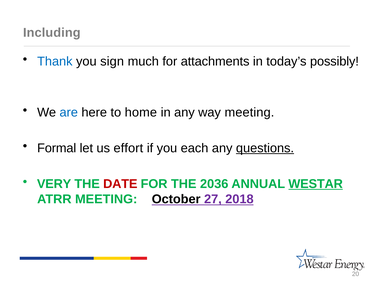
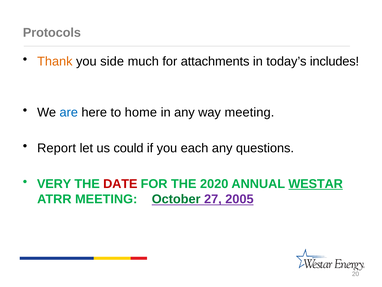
Including: Including -> Protocols
Thank colour: blue -> orange
sign: sign -> side
possibly: possibly -> includes
Formal: Formal -> Report
effort: effort -> could
questions underline: present -> none
2036: 2036 -> 2020
October colour: black -> green
2018: 2018 -> 2005
